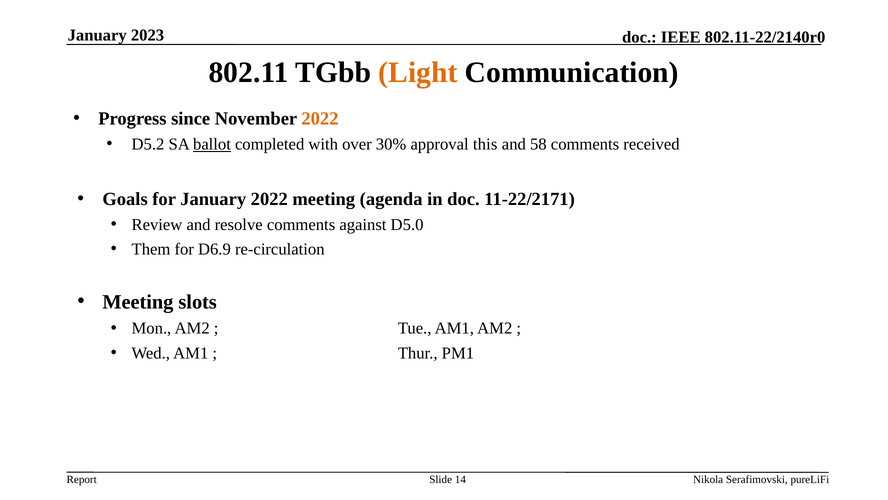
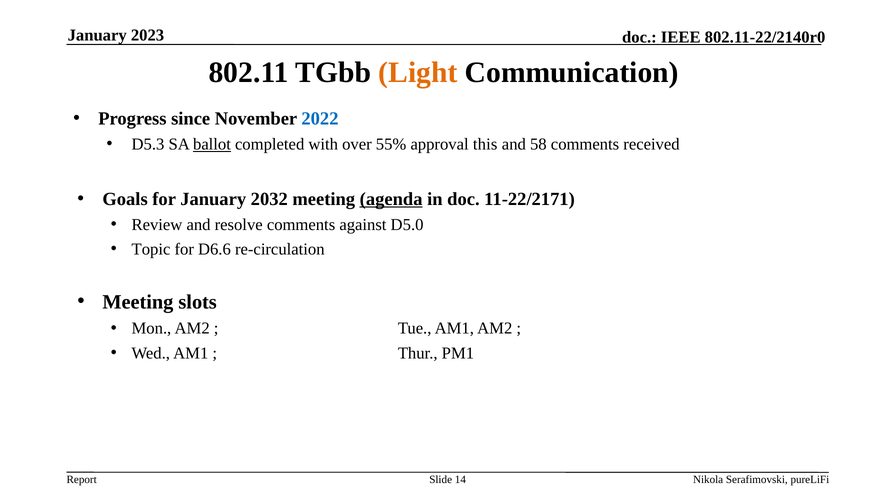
2022 at (320, 119) colour: orange -> blue
D5.2: D5.2 -> D5.3
30%: 30% -> 55%
January 2022: 2022 -> 2032
agenda underline: none -> present
Them: Them -> Topic
D6.9: D6.9 -> D6.6
